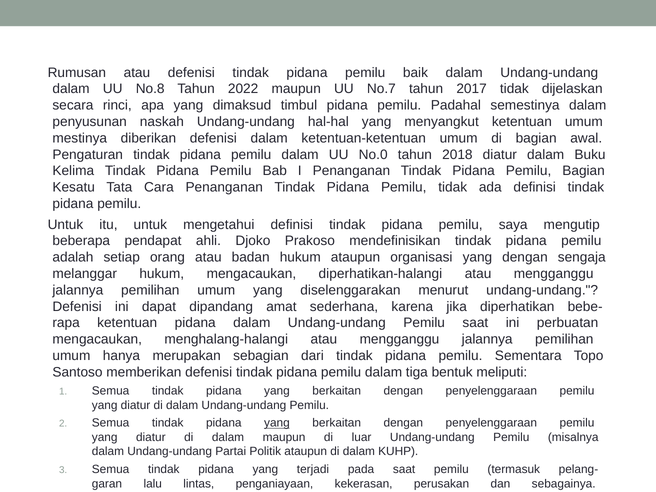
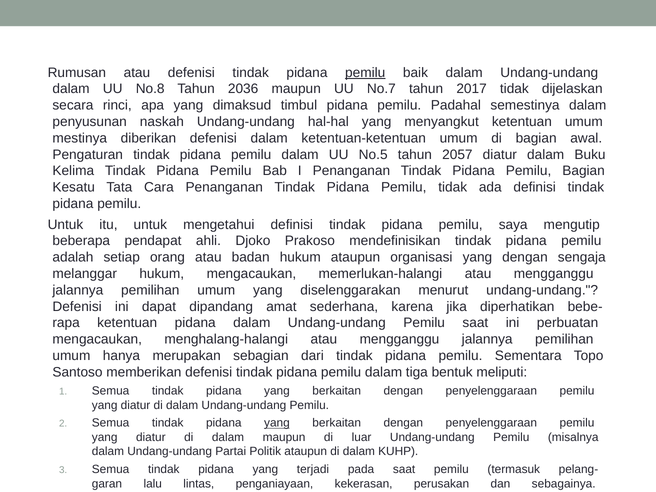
pemilu at (365, 73) underline: none -> present
2022: 2022 -> 2036
No.0: No.0 -> No.5
2018: 2018 -> 2057
diperhatikan-halangi: diperhatikan-halangi -> memerlukan-halangi
